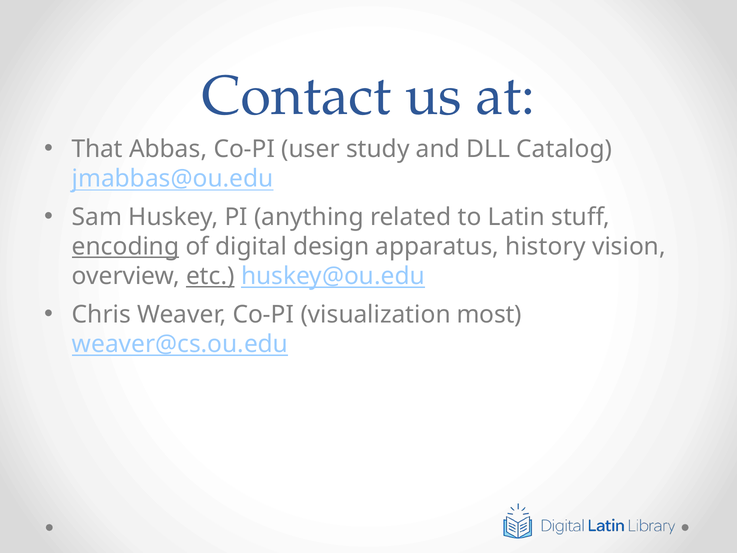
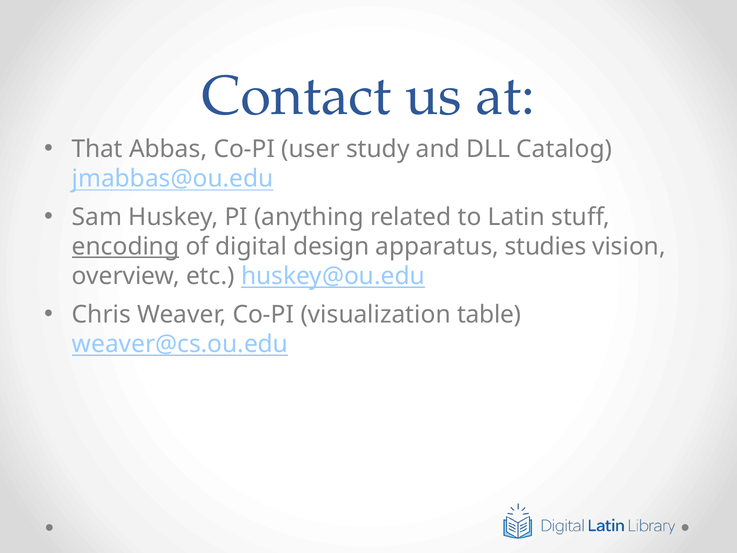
history: history -> studies
etc underline: present -> none
most: most -> table
